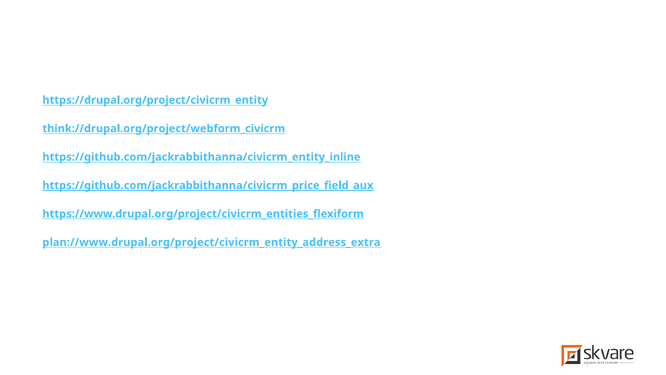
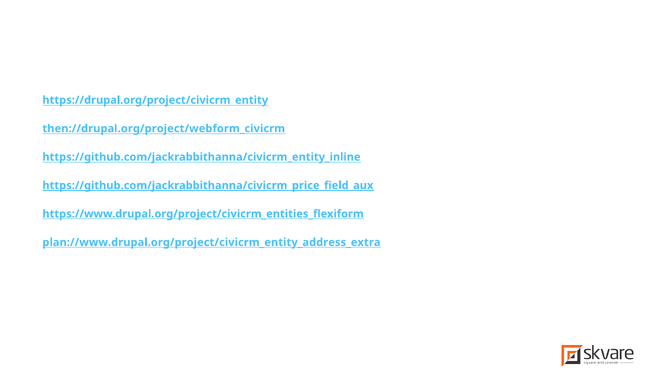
think://drupal.org/project/webform_civicrm: think://drupal.org/project/webform_civicrm -> then://drupal.org/project/webform_civicrm
